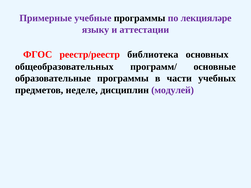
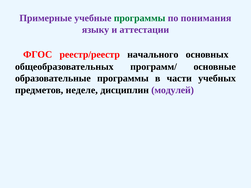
программы at (140, 18) colour: black -> green
лекцияләре: лекцияләре -> понимания
библиотека: библиотека -> начального
